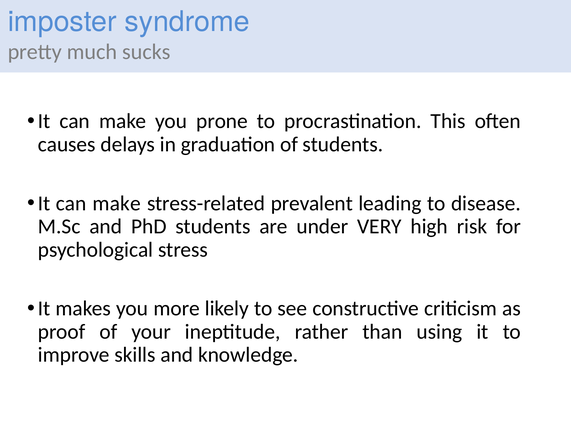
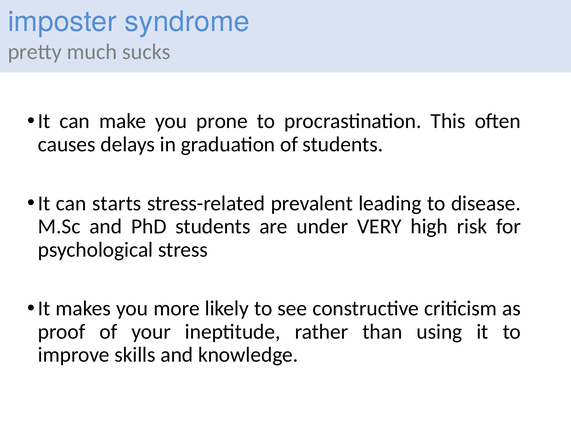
make at (117, 203): make -> starts
